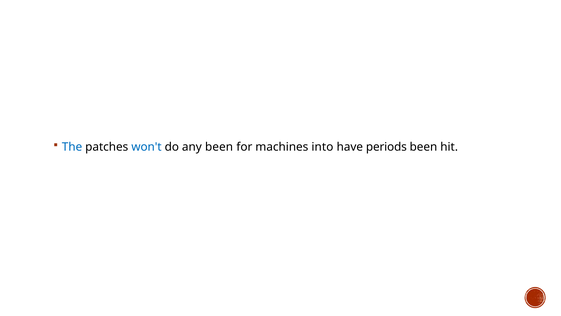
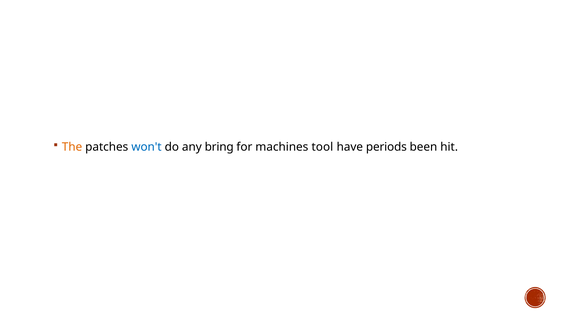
The colour: blue -> orange
any been: been -> bring
into: into -> tool
